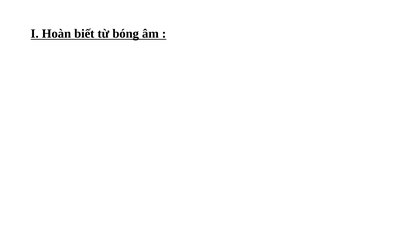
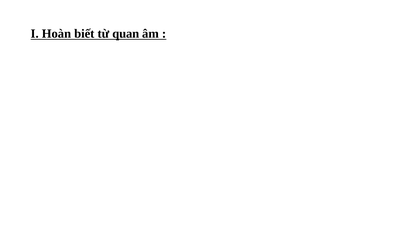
bóng: bóng -> quan
